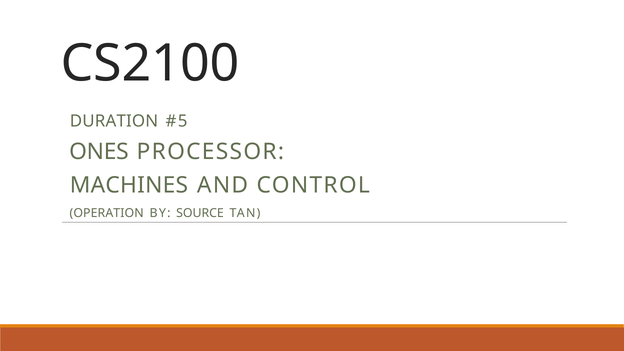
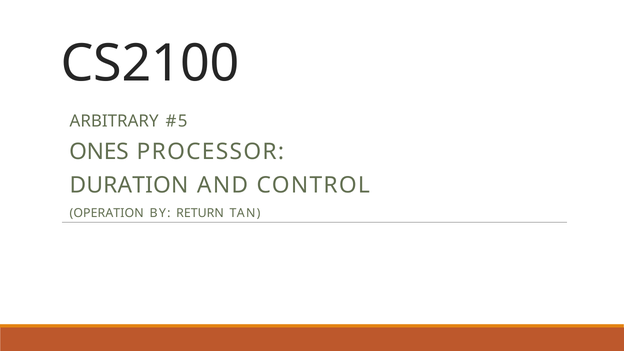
DURATION: DURATION -> ARBITRARY
MACHINES: MACHINES -> DURATION
SOURCE: SOURCE -> RETURN
